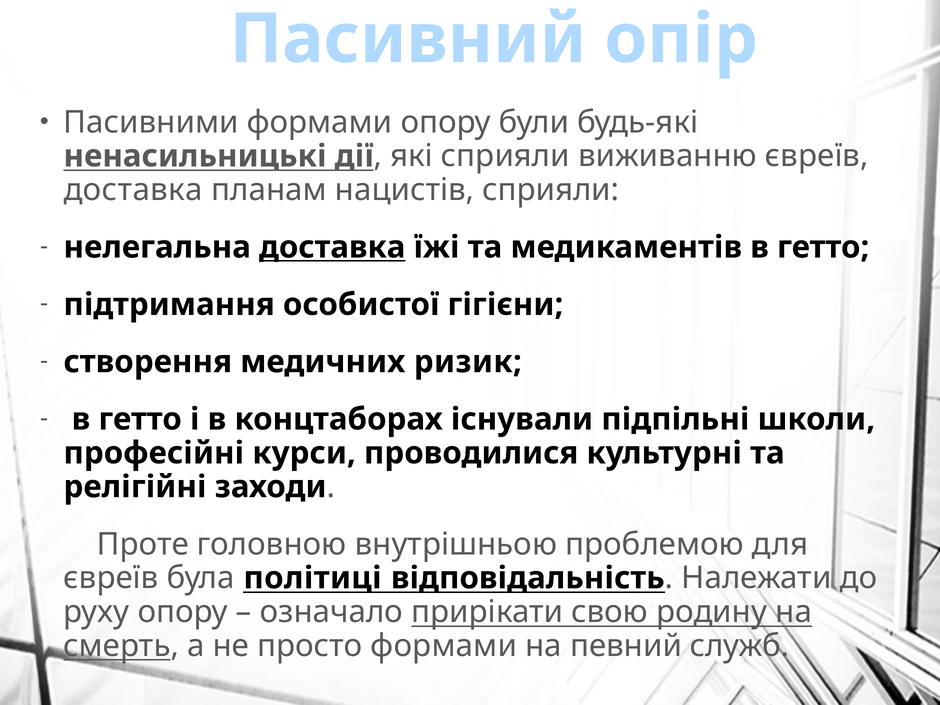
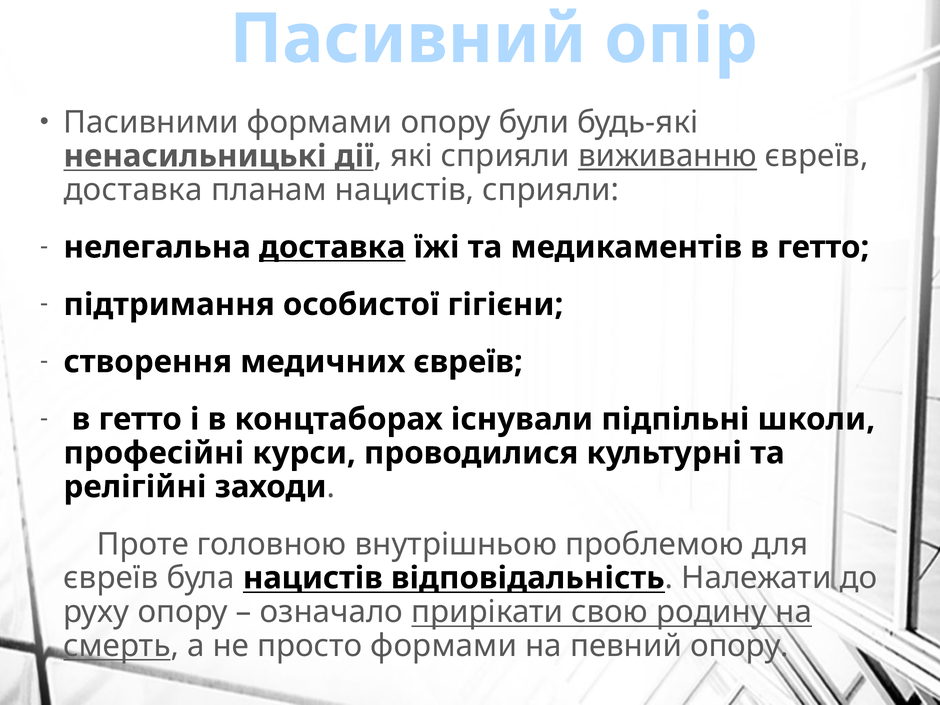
виживанню underline: none -> present
медичних ризик: ризик -> євреїв
була політиці: політиці -> нацистів
певний служб: служб -> опору
